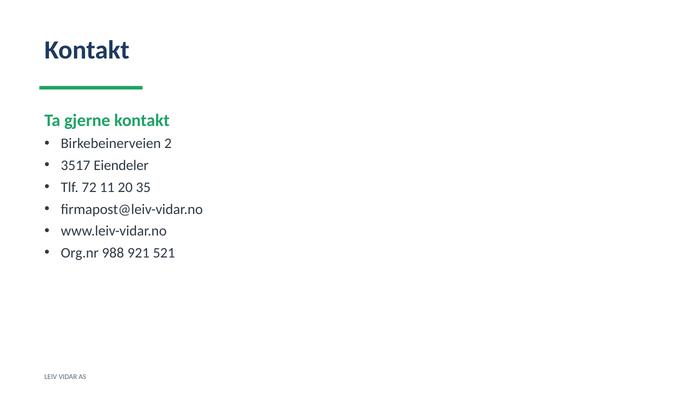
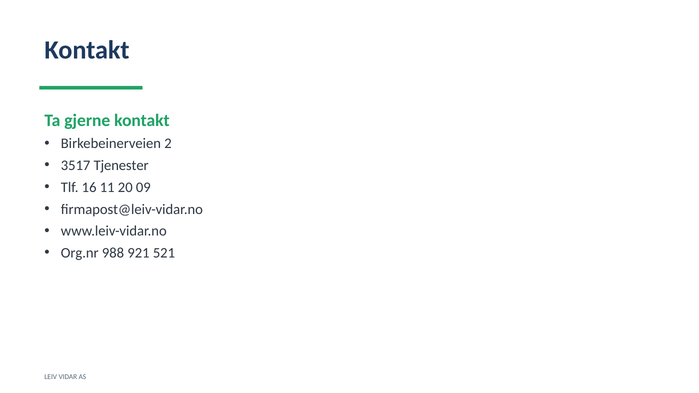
Eiendeler: Eiendeler -> Tjenester
72: 72 -> 16
35: 35 -> 09
